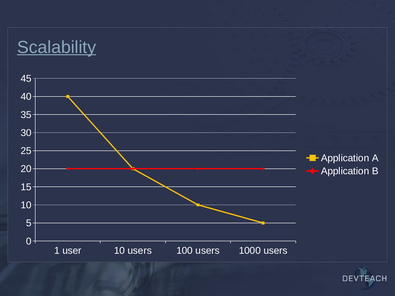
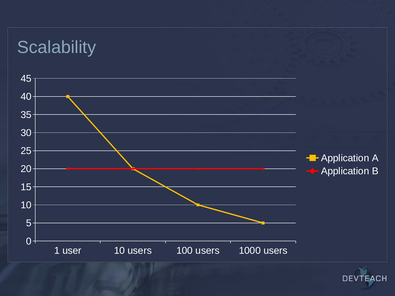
Scalability underline: present -> none
